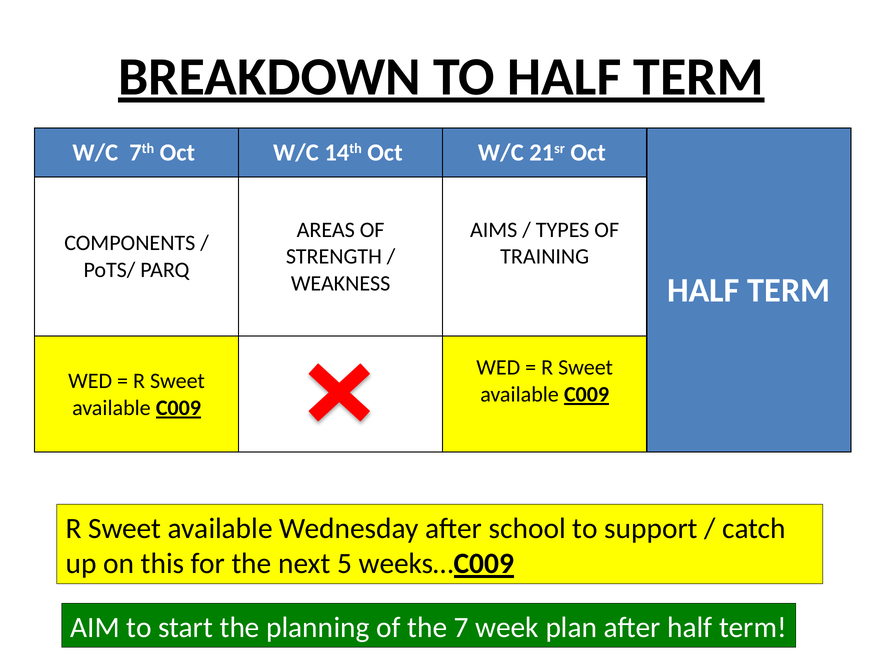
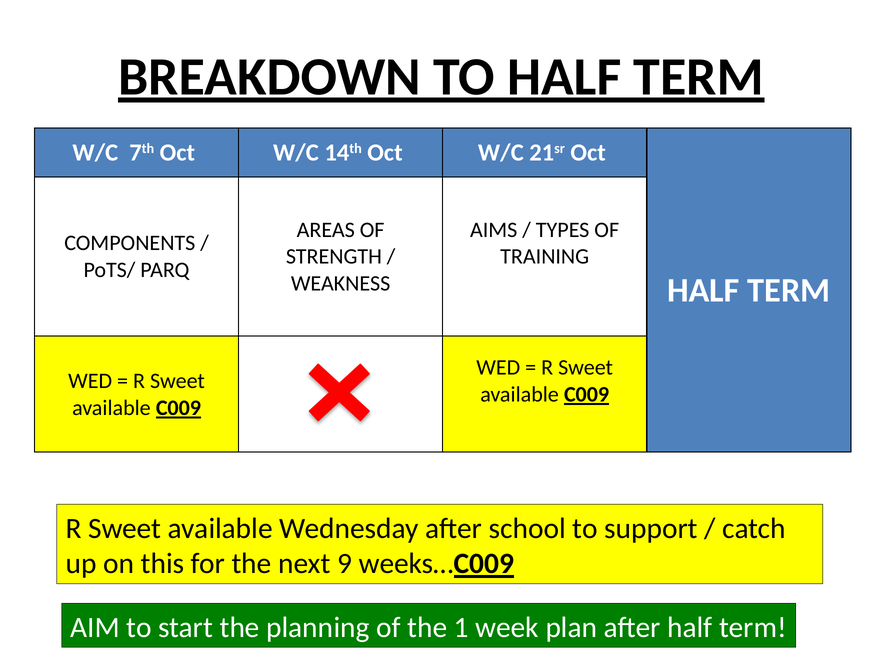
5: 5 -> 9
7: 7 -> 1
